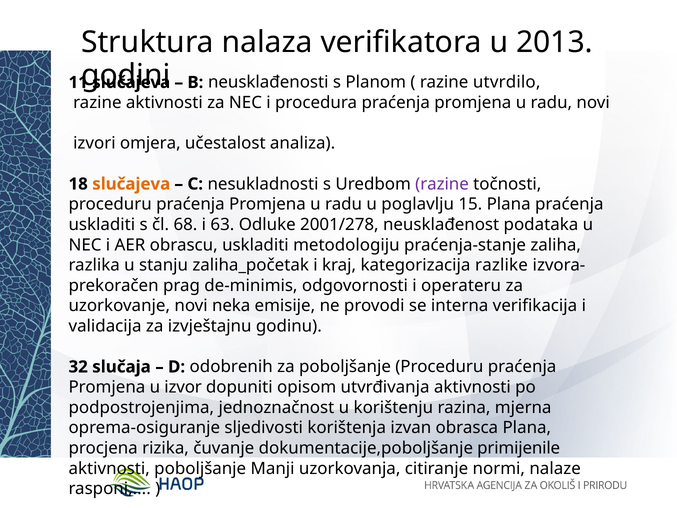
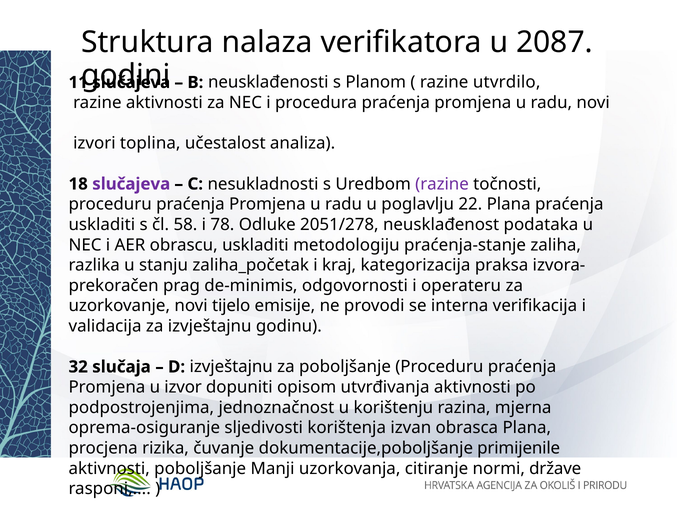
2013: 2013 -> 2087
omjera: omjera -> toplina
slučajeva at (131, 184) colour: orange -> purple
15: 15 -> 22
68: 68 -> 58
63: 63 -> 78
2001/278: 2001/278 -> 2051/278
razlike: razlike -> praksa
neka: neka -> tijelo
D odobrenih: odobrenih -> izvještajnu
nalaze: nalaze -> države
